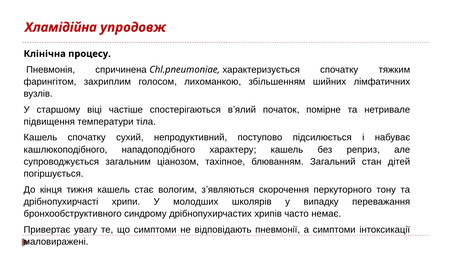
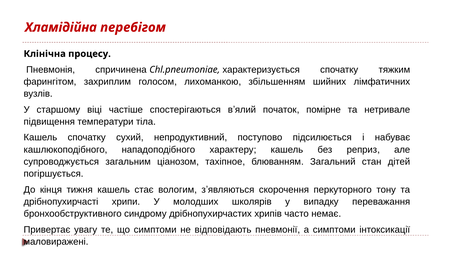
упродовж: упродовж -> перебігом
